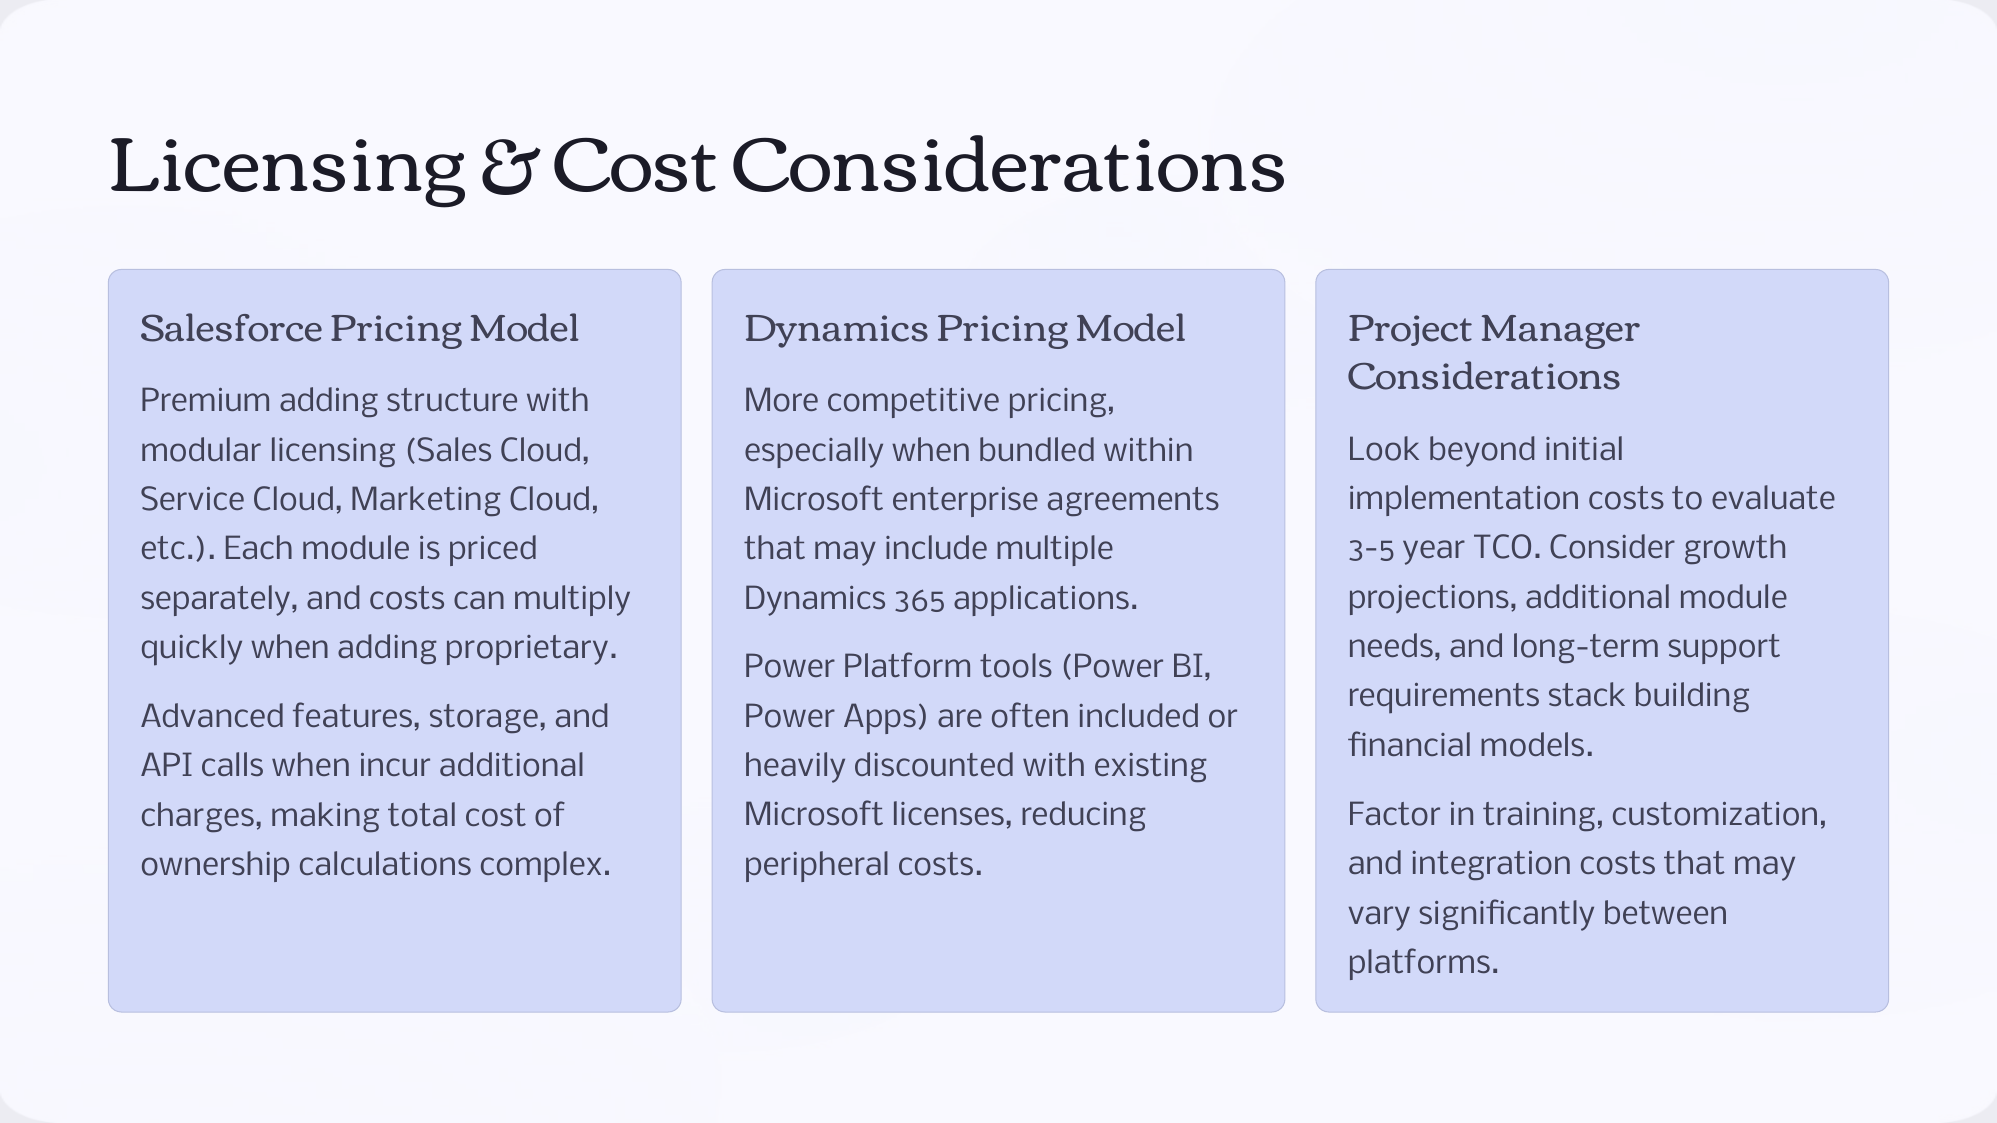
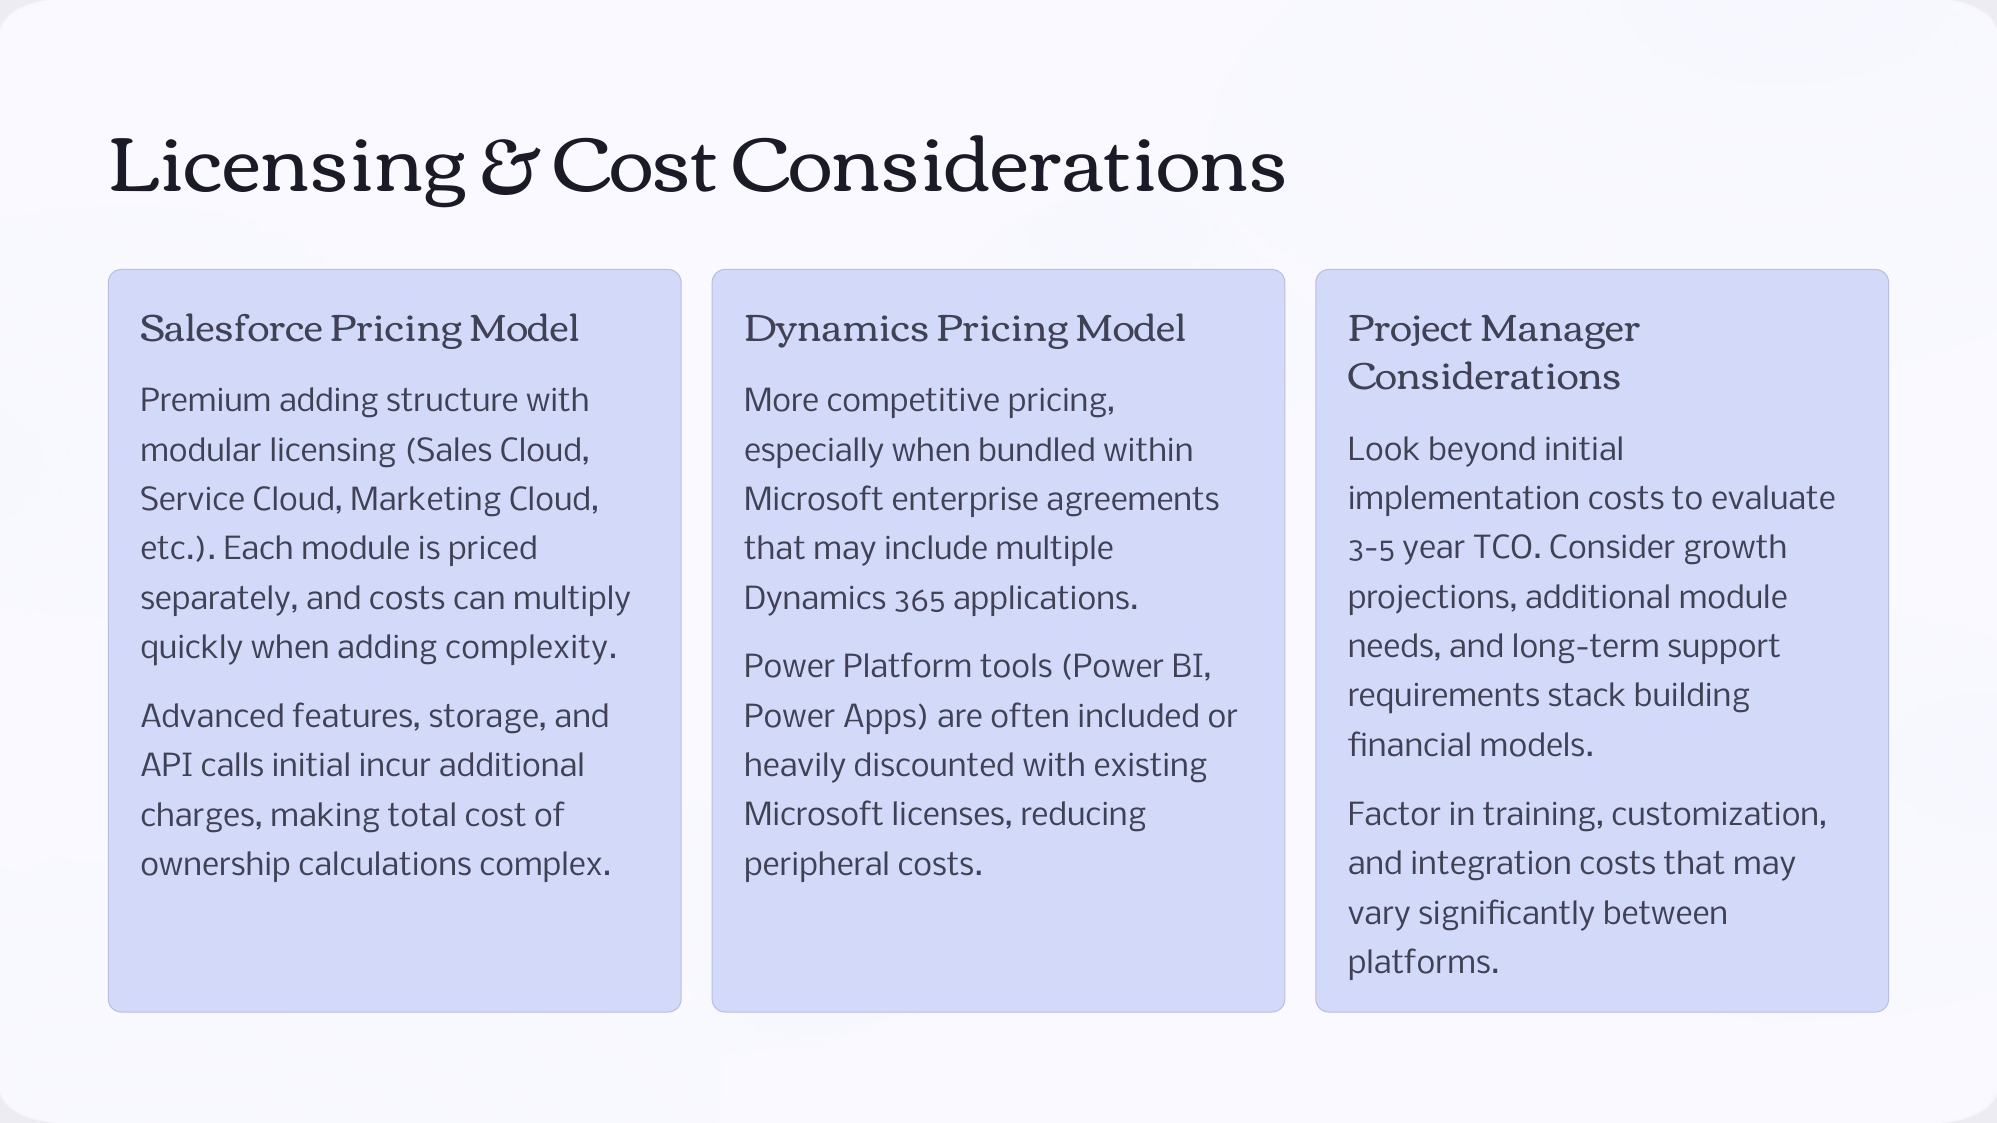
proprietary: proprietary -> complexity
calls when: when -> initial
